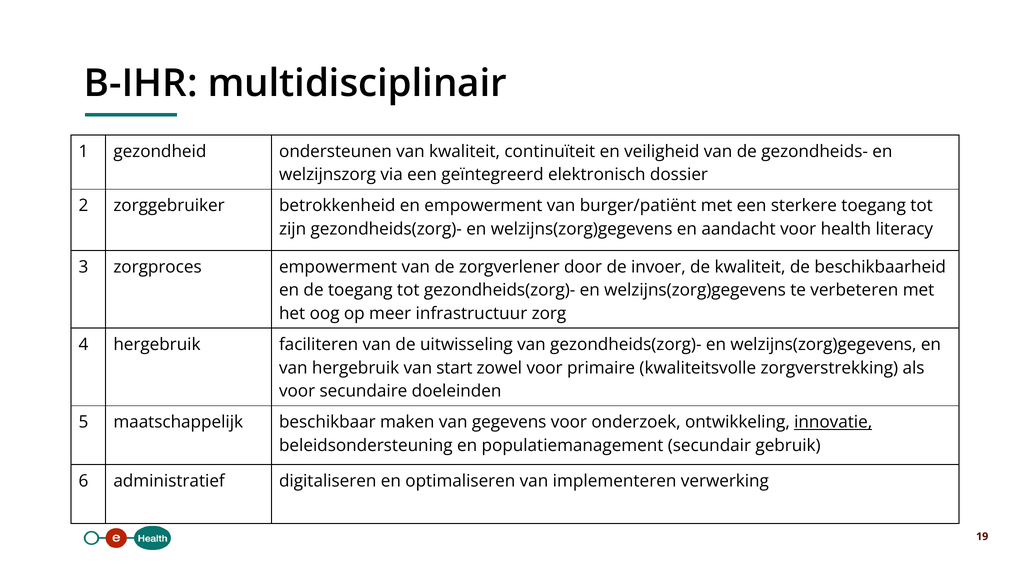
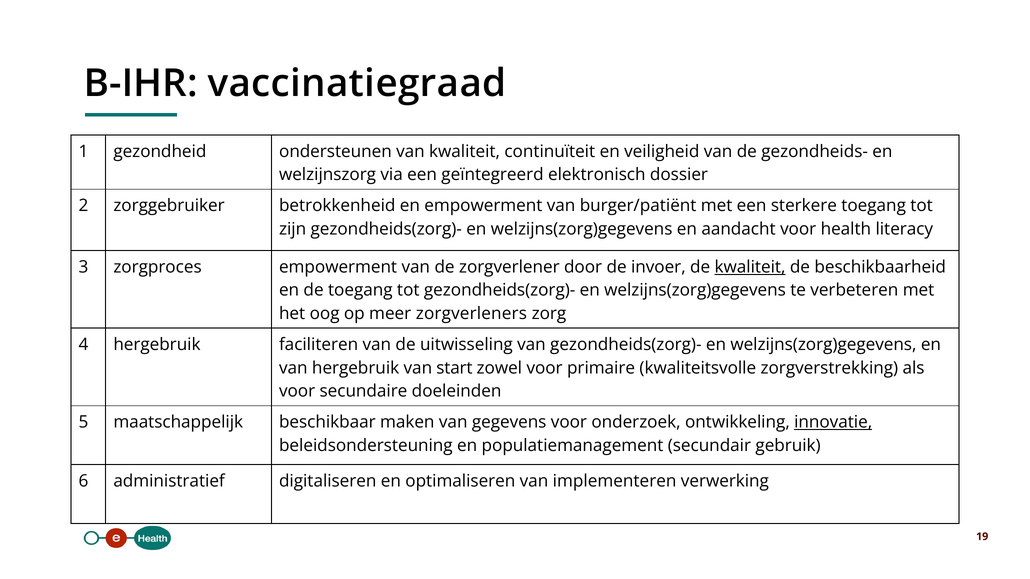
multidisciplinair: multidisciplinair -> vaccinatiegraad
kwaliteit at (750, 267) underline: none -> present
infrastructuur: infrastructuur -> zorgverleners
